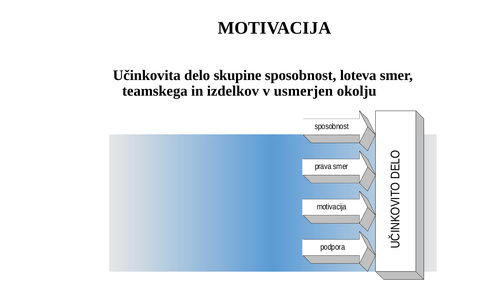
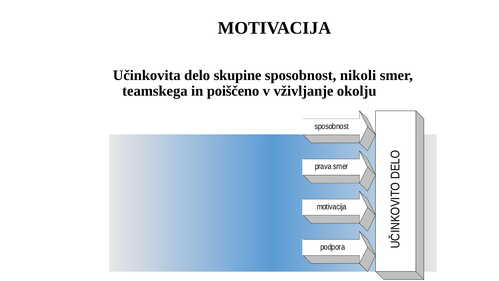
loteva: loteva -> nikoli
izdelkov: izdelkov -> poiščeno
usmerjen: usmerjen -> vživljanje
